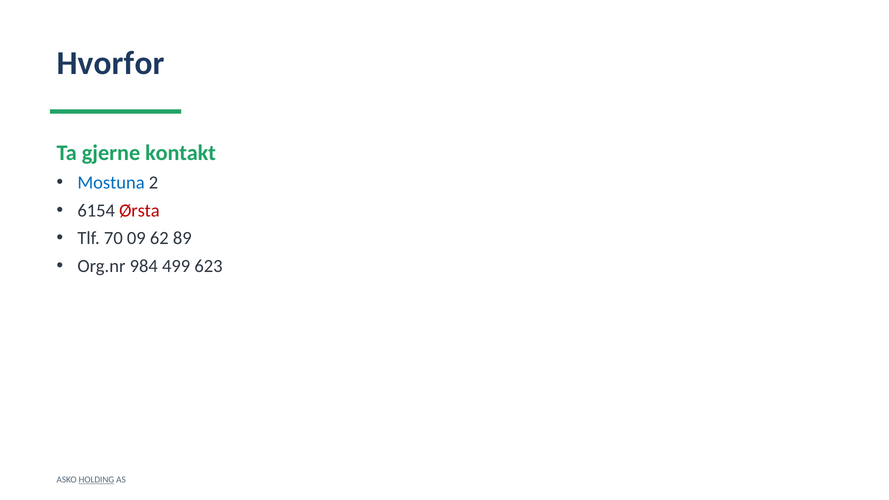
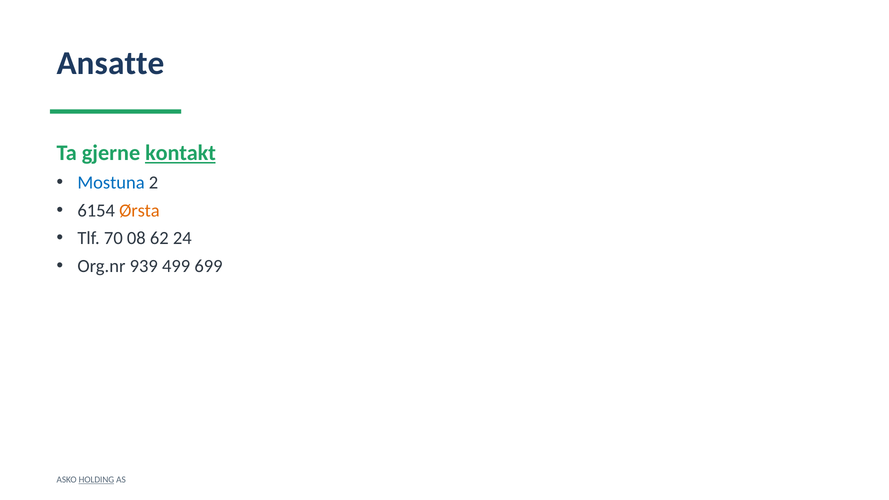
Hvorfor: Hvorfor -> Ansatte
kontakt underline: none -> present
Ørsta colour: red -> orange
09: 09 -> 08
89: 89 -> 24
984: 984 -> 939
623: 623 -> 699
